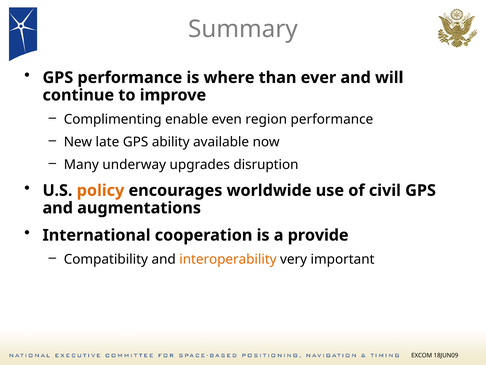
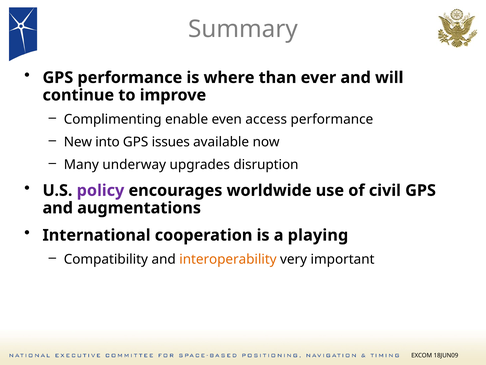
region: region -> access
late: late -> into
ability: ability -> issues
policy colour: orange -> purple
provide: provide -> playing
